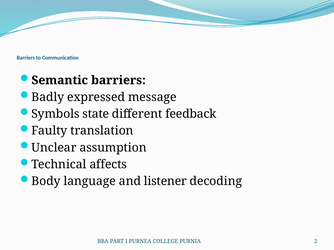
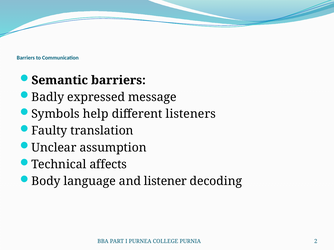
state: state -> help
feedback: feedback -> listeners
